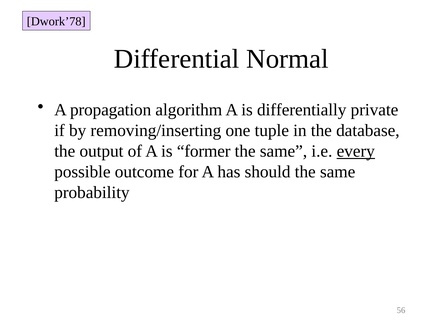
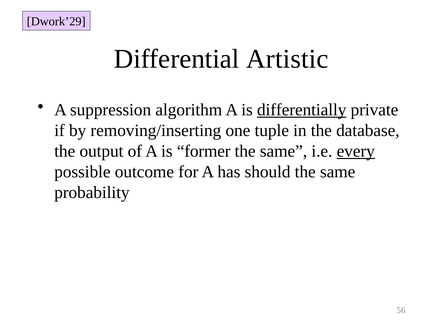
Dwork’78: Dwork’78 -> Dwork’29
Normal: Normal -> Artistic
propagation: propagation -> suppression
differentially underline: none -> present
